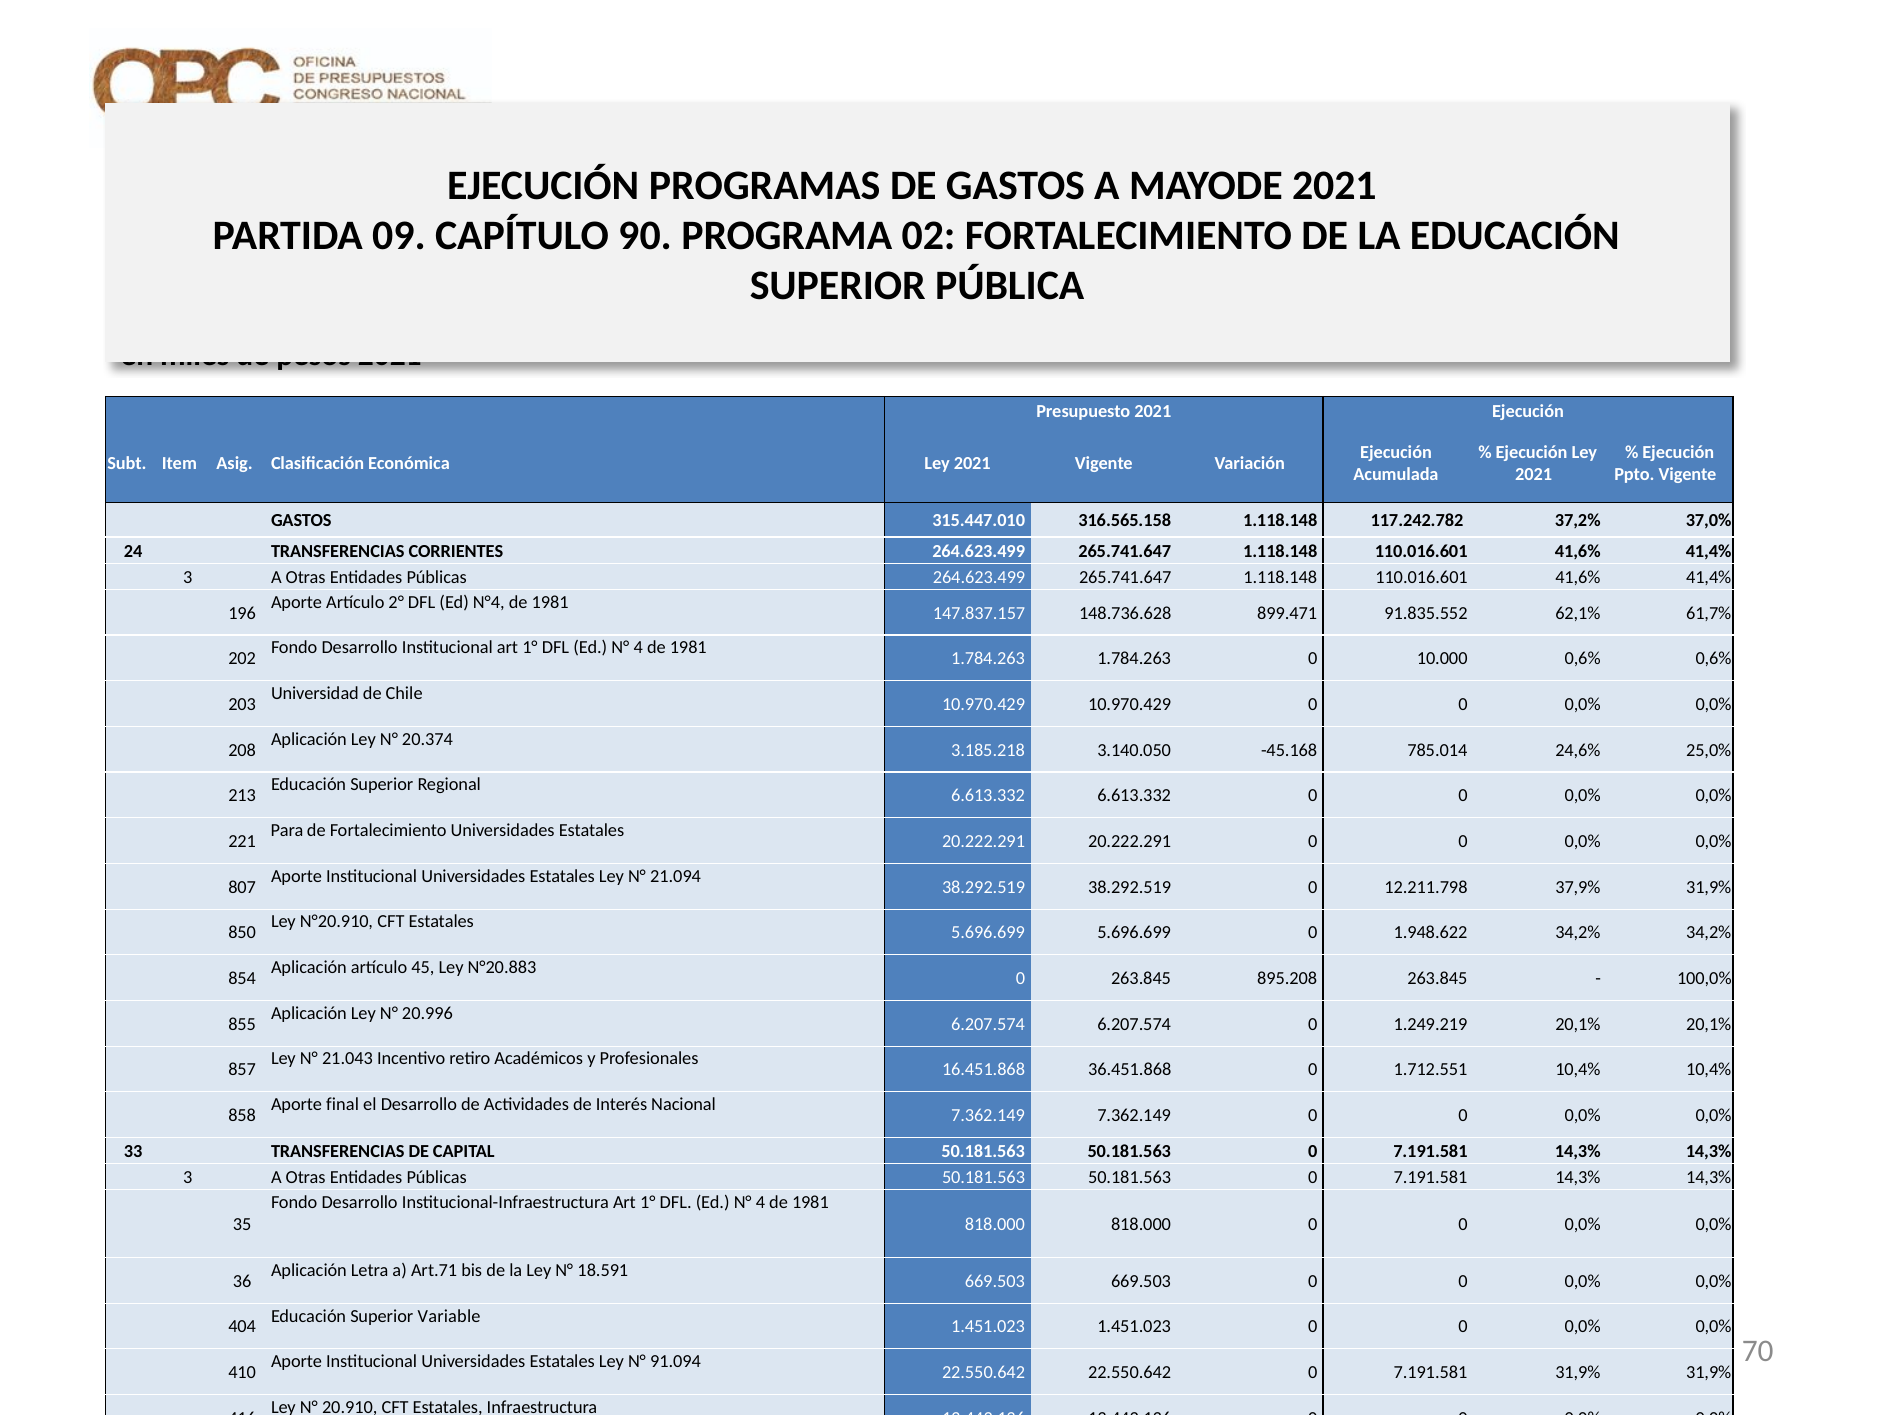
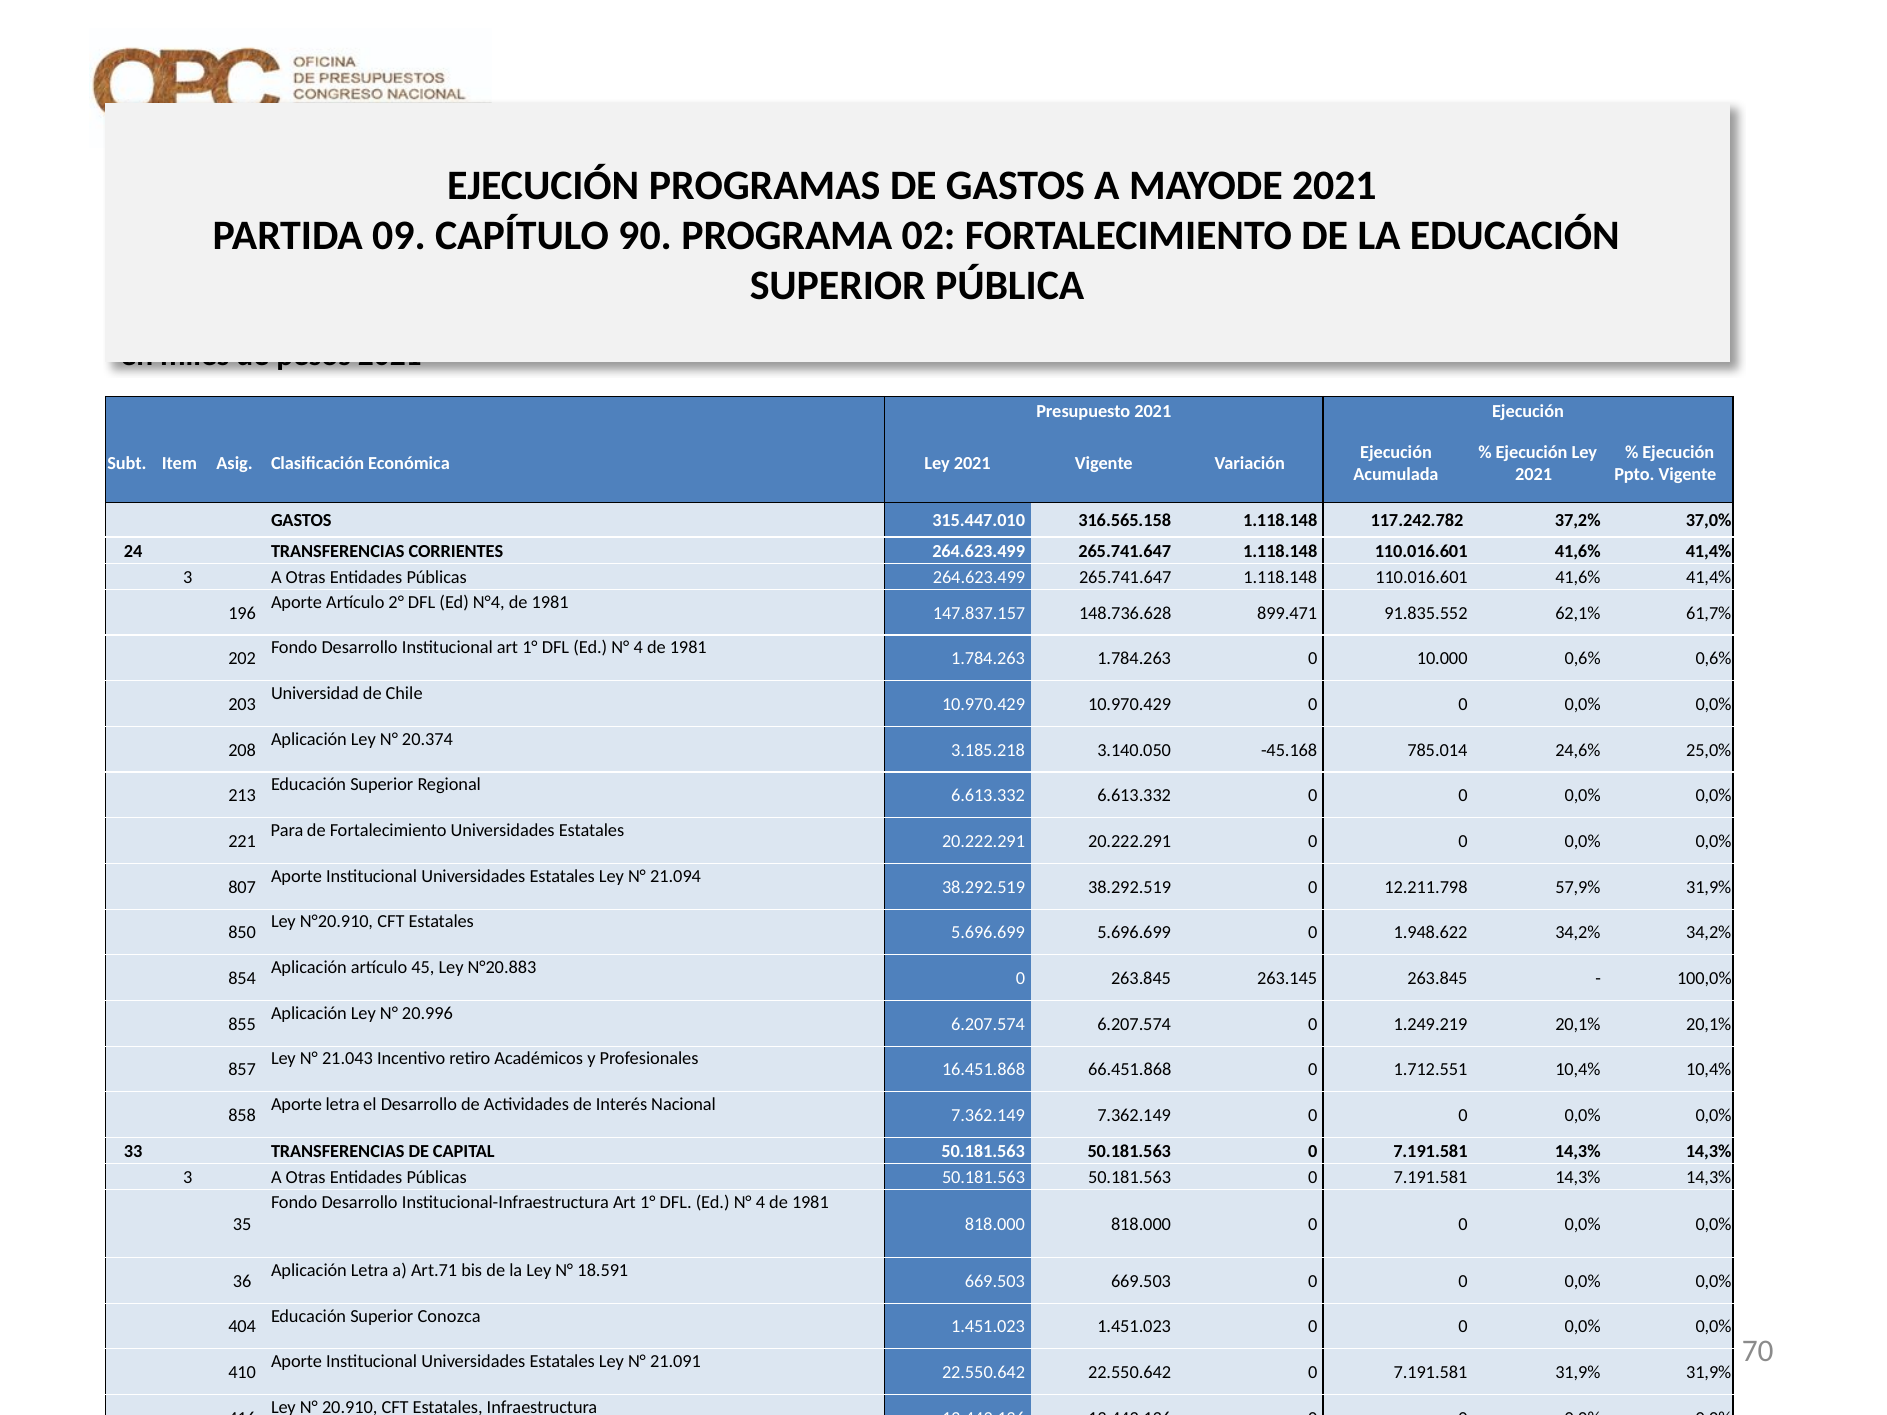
37,9%: 37,9% -> 57,9%
895.208: 895.208 -> 263.145
36.451.868: 36.451.868 -> 66.451.868
Aporte final: final -> letra
Variable: Variable -> Conozca
91.094: 91.094 -> 21.091
